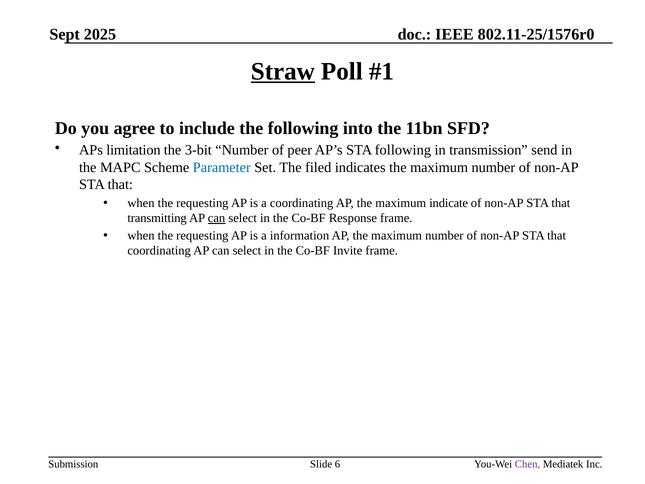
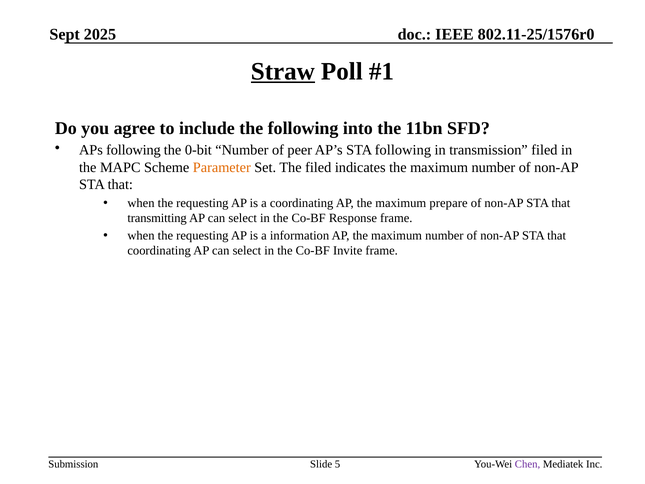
APs limitation: limitation -> following
3-bit: 3-bit -> 0-bit
transmission send: send -> filed
Parameter colour: blue -> orange
indicate: indicate -> prepare
can at (217, 218) underline: present -> none
6: 6 -> 5
